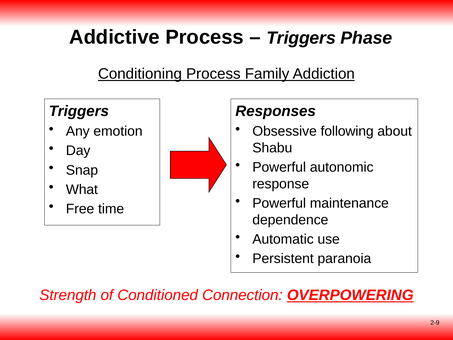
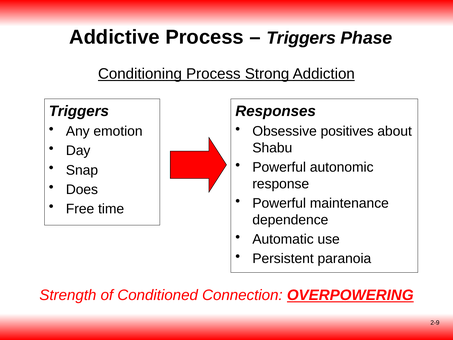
Family: Family -> Strong
following: following -> positives
What: What -> Does
